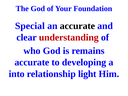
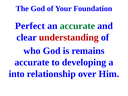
Special: Special -> Perfect
accurate at (77, 26) colour: black -> green
light: light -> over
